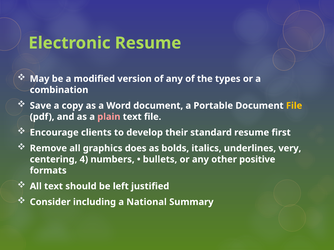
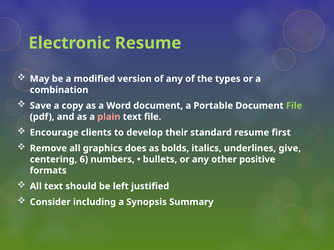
File at (294, 106) colour: yellow -> light green
very: very -> give
4: 4 -> 6
National: National -> Synopsis
